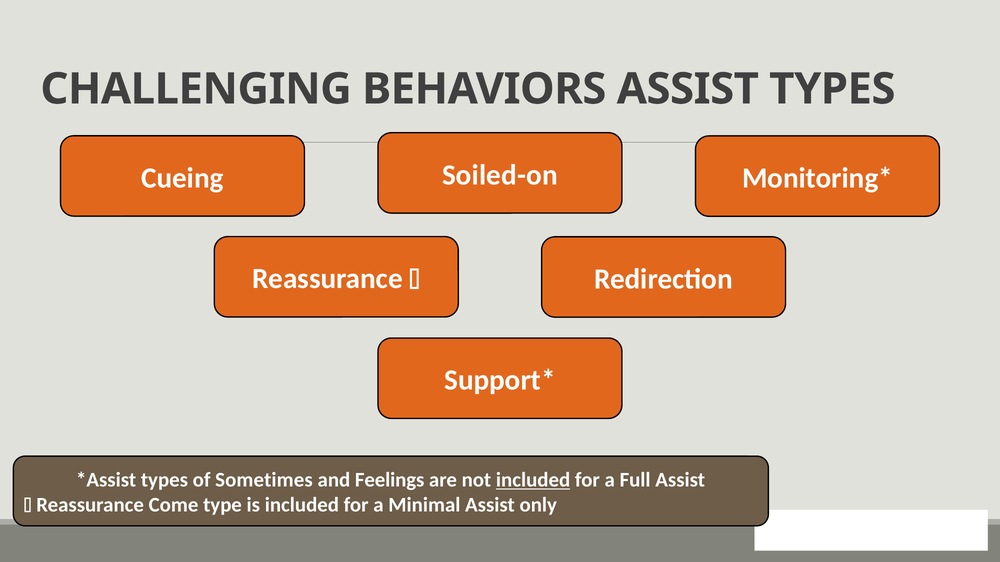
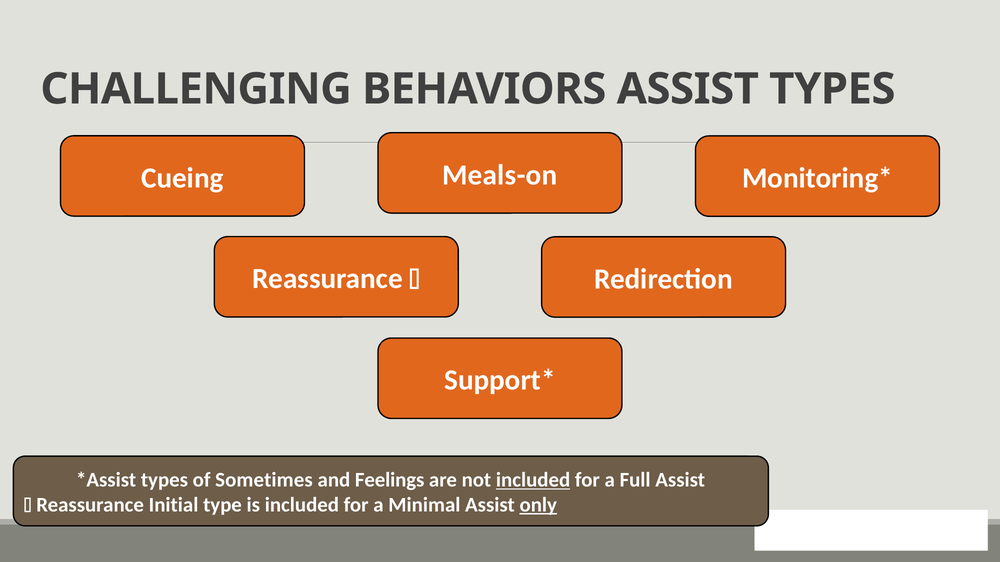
Soiled-on: Soiled-on -> Meals-on
Come: Come -> Initial
only underline: none -> present
